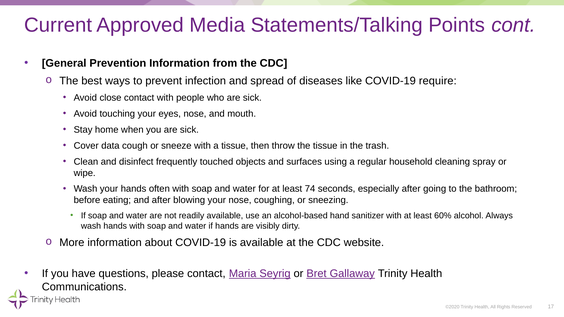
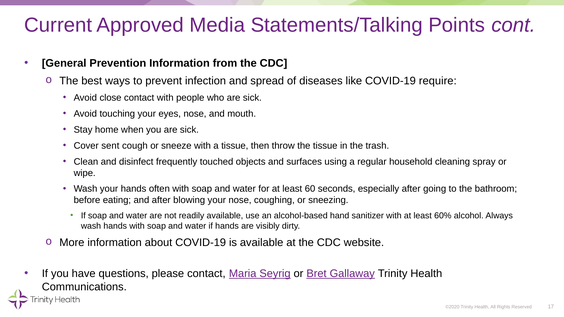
data: data -> sent
74: 74 -> 60
